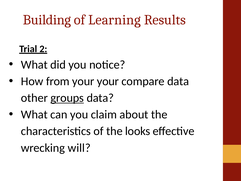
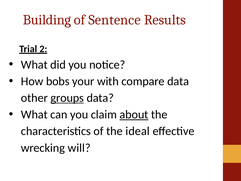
Learning: Learning -> Sentence
from: from -> bobs
your your: your -> with
about underline: none -> present
looks: looks -> ideal
